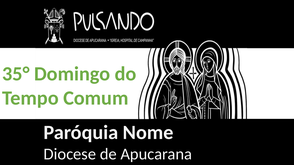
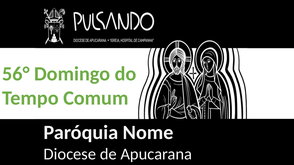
35°: 35° -> 56°
